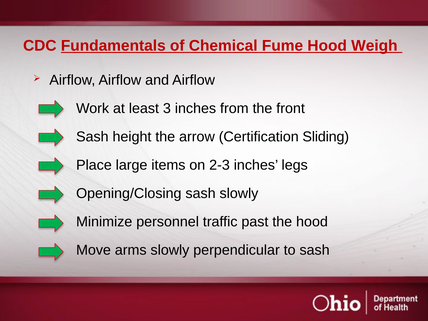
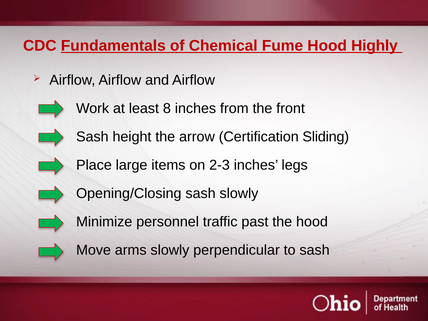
Weigh: Weigh -> Highly
3: 3 -> 8
